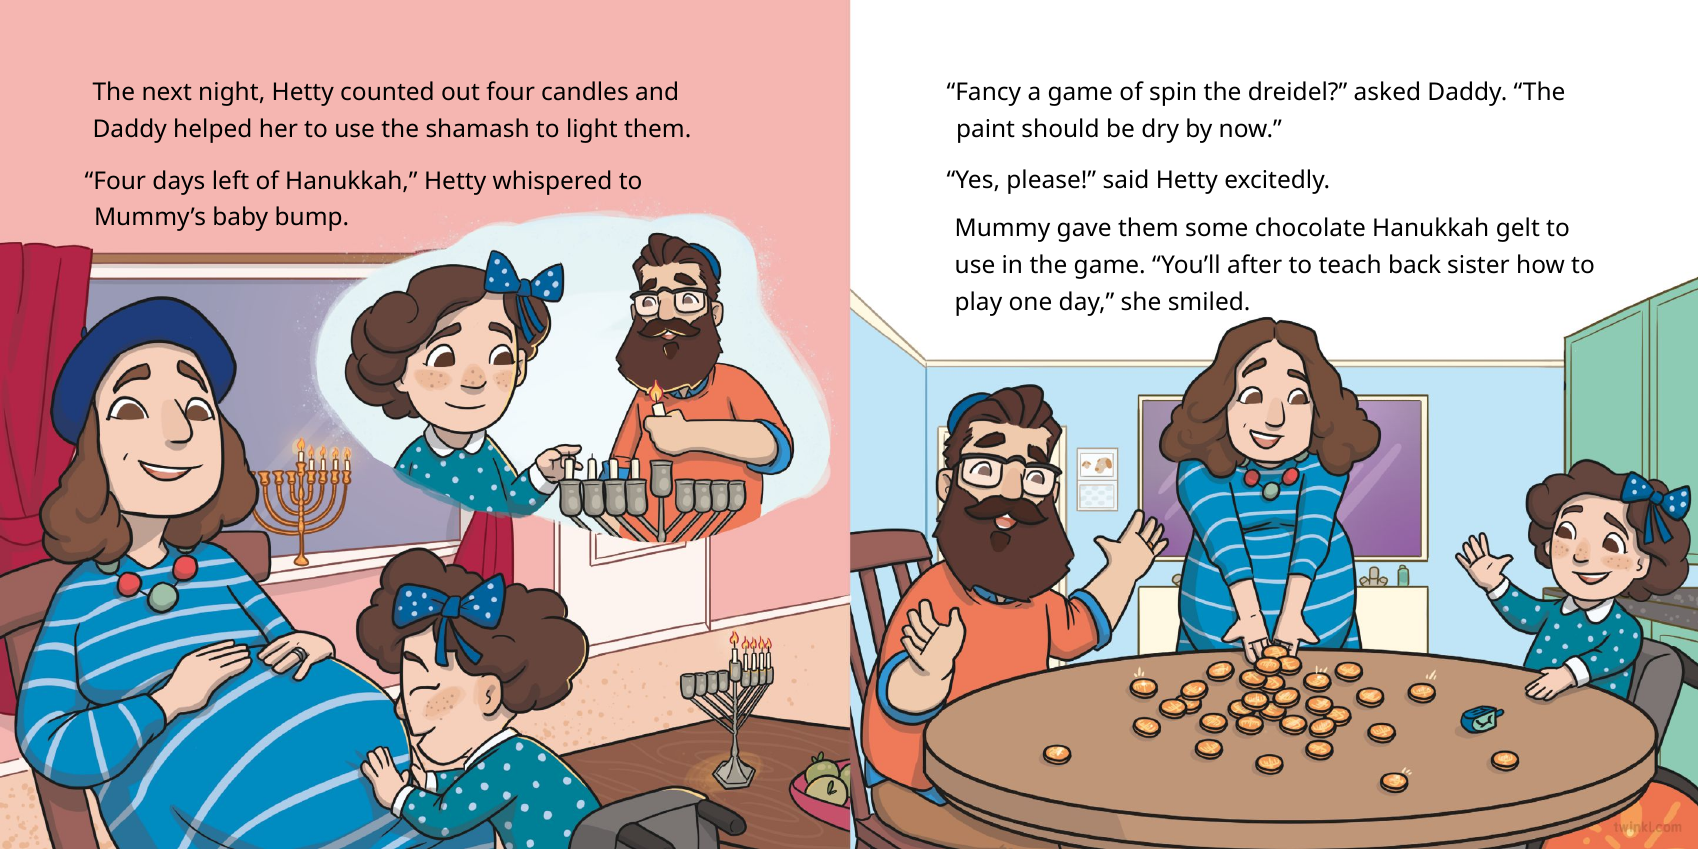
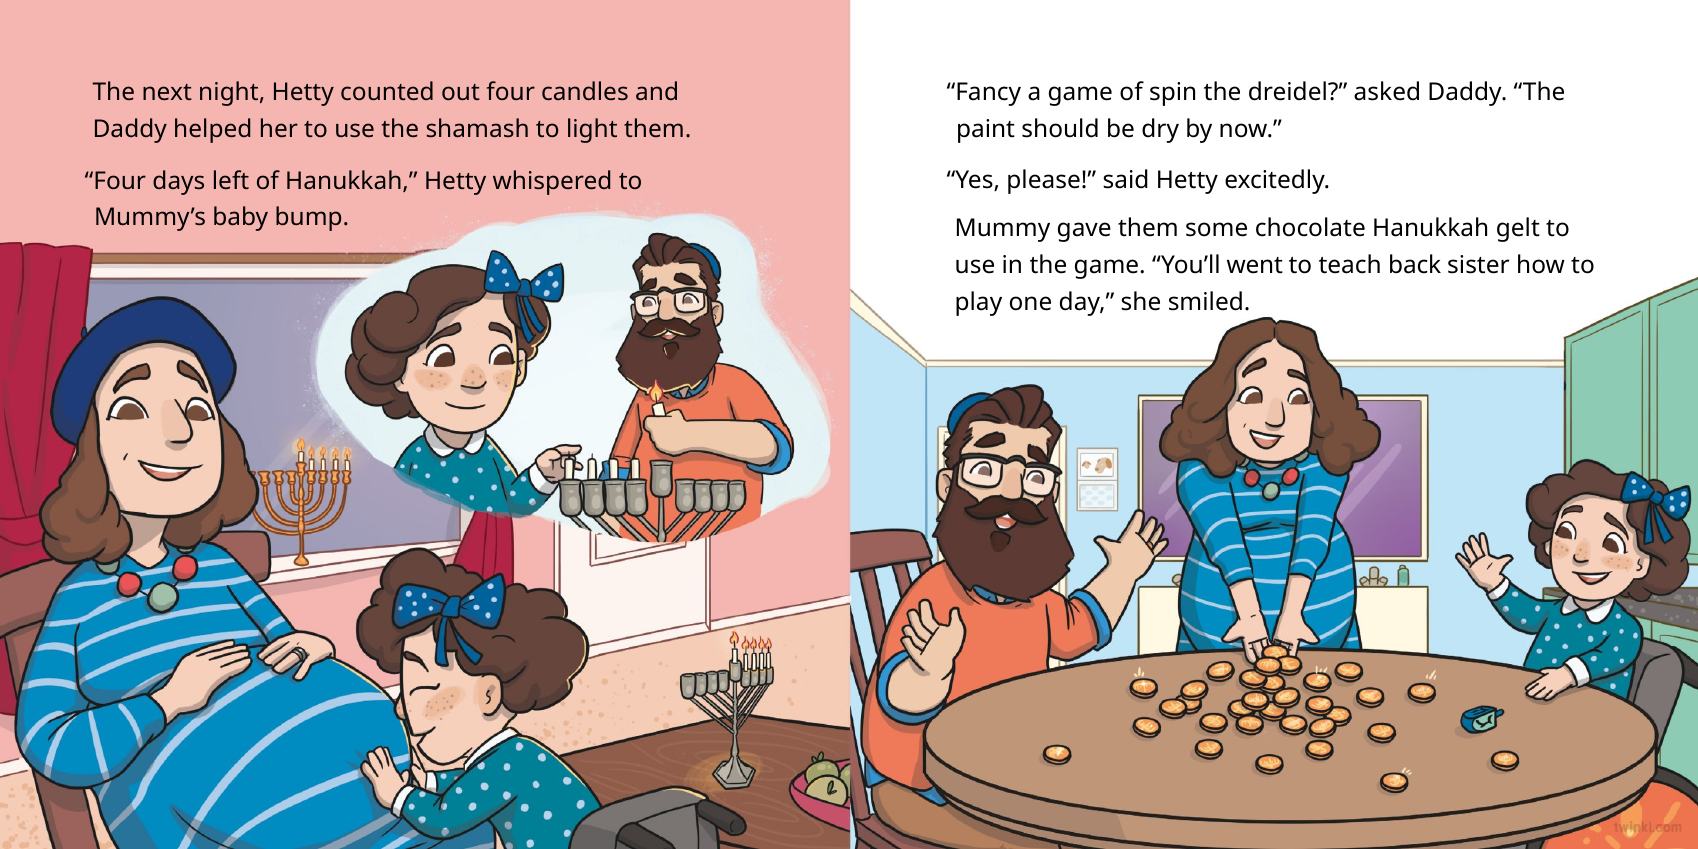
after: after -> went
